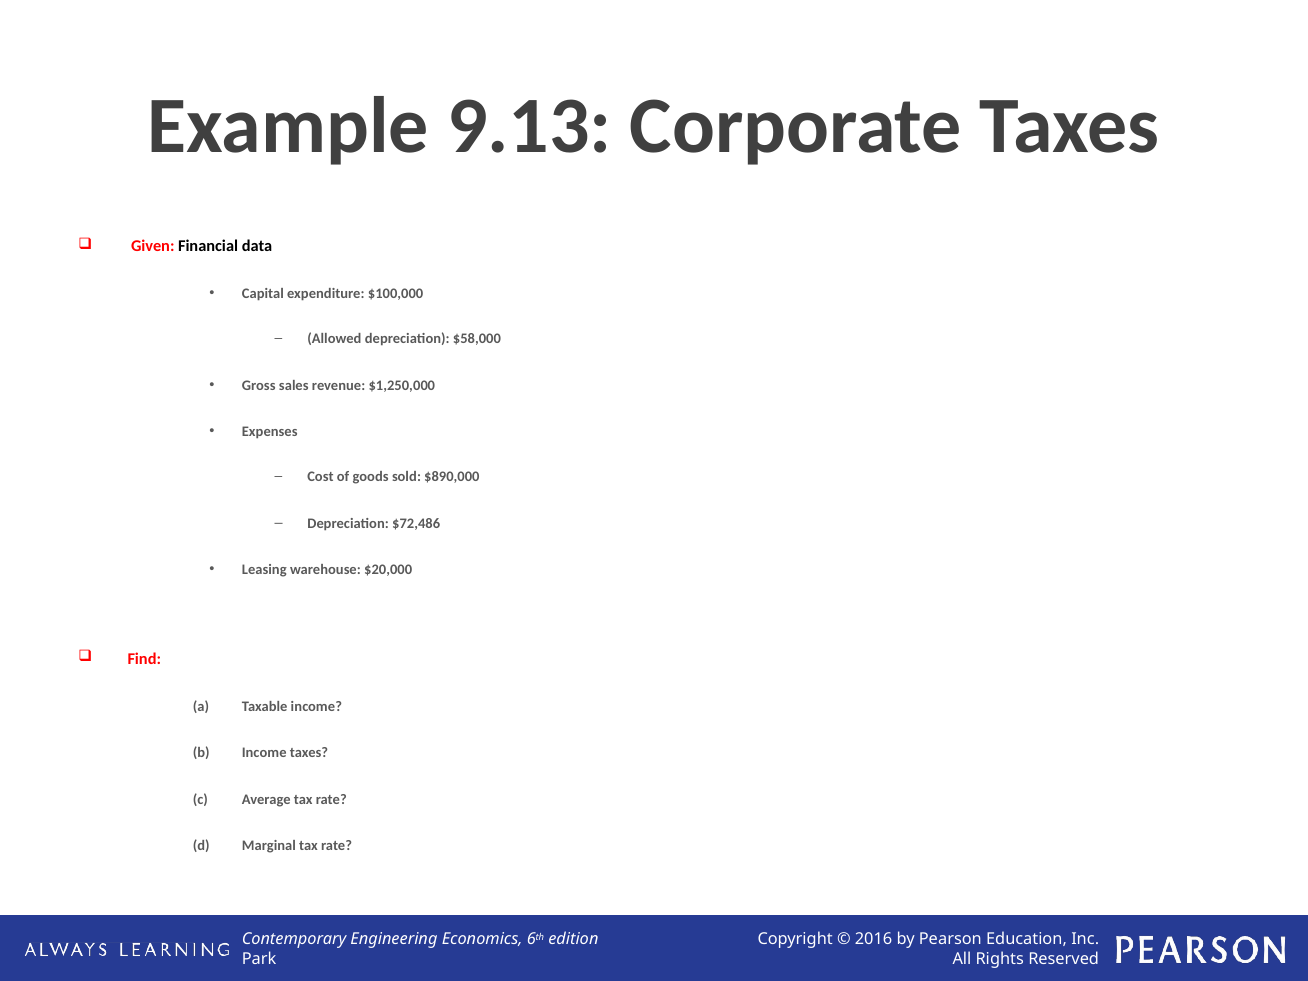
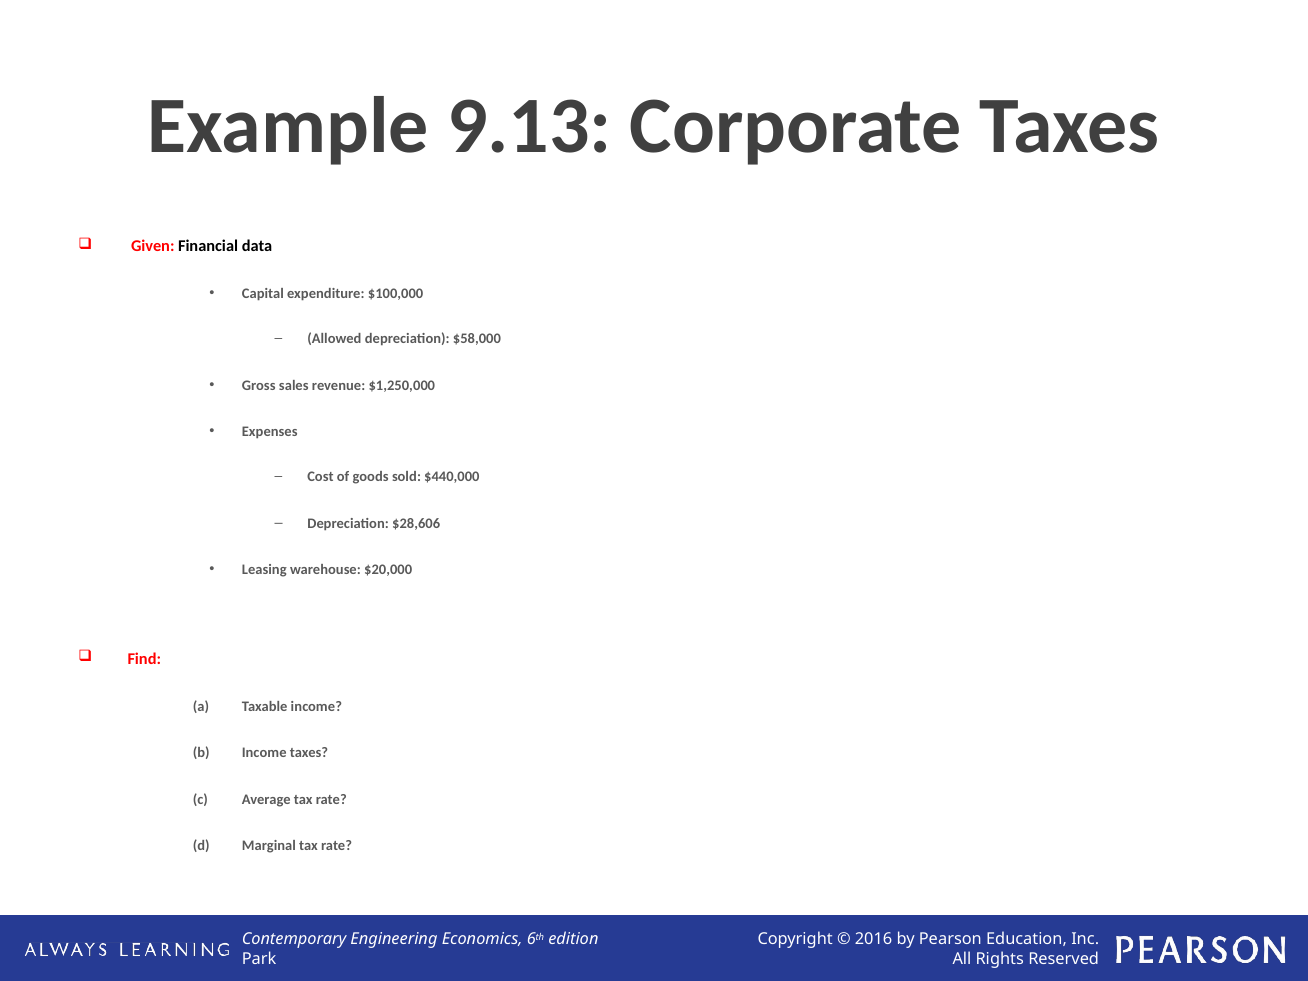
$890,000: $890,000 -> $440,000
$72,486: $72,486 -> $28,606
